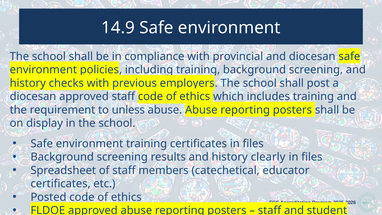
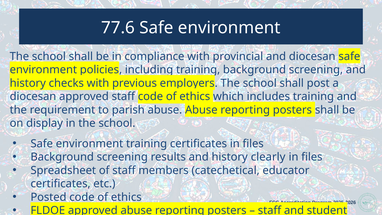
14.9: 14.9 -> 77.6
unless: unless -> parish
